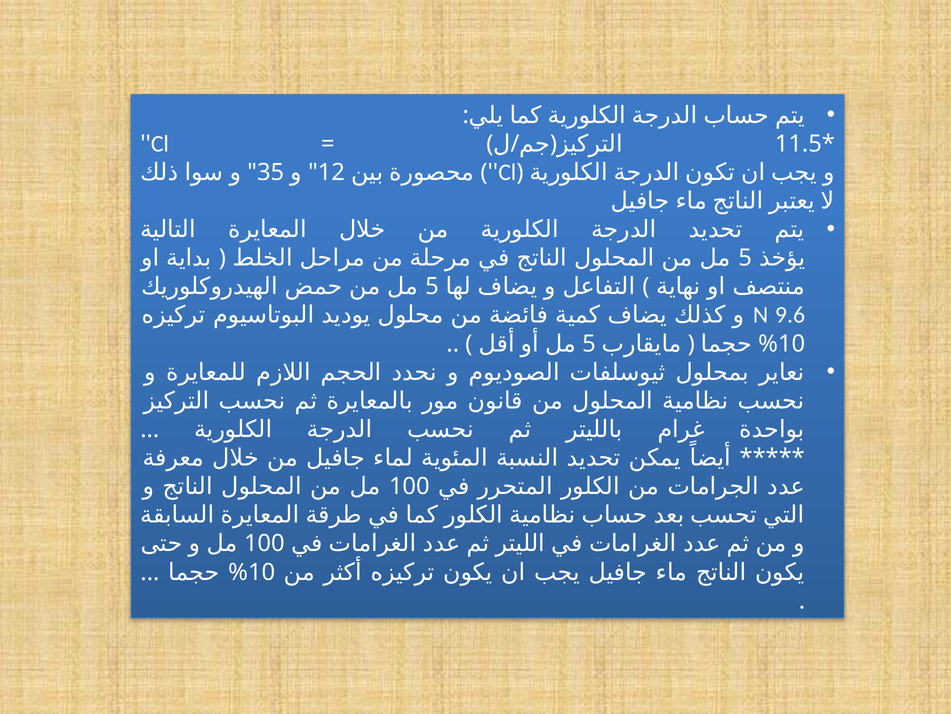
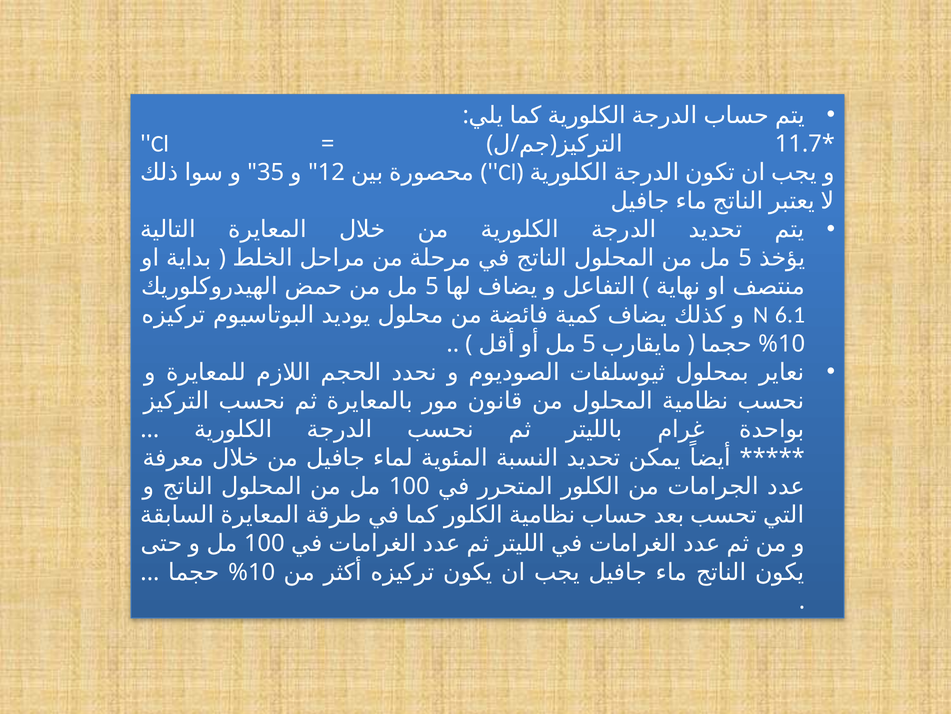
11.5: 11.5 -> 11.7
9.6: 9.6 -> 6.1
